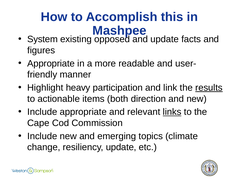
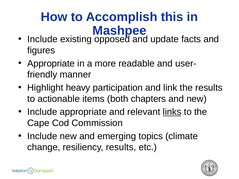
System at (43, 39): System -> Include
results at (209, 88) underline: present -> none
direction: direction -> chapters
resiliency update: update -> results
